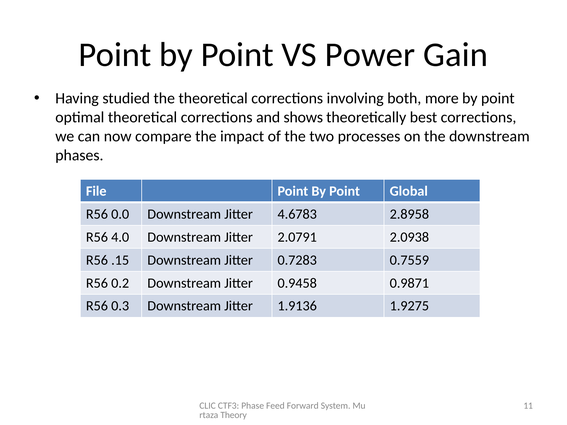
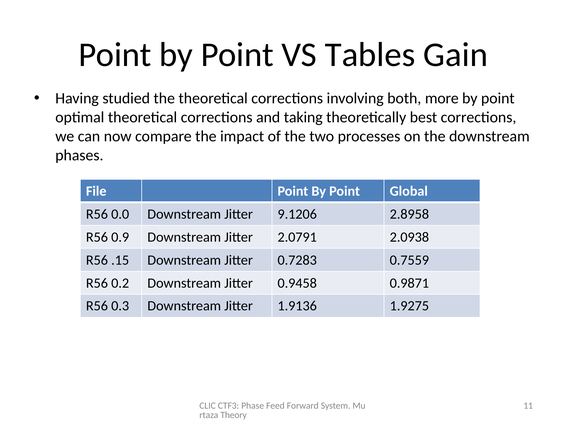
Power: Power -> Tables
shows: shows -> taking
4.6783: 4.6783 -> 9.1206
4.0: 4.0 -> 0.9
